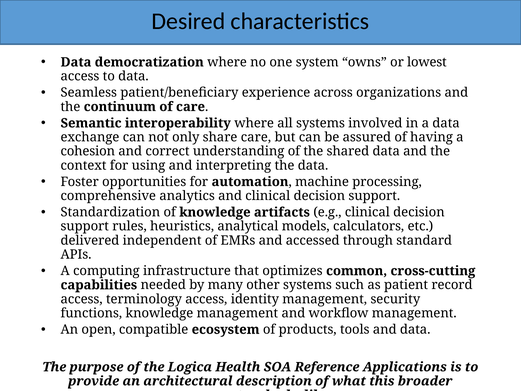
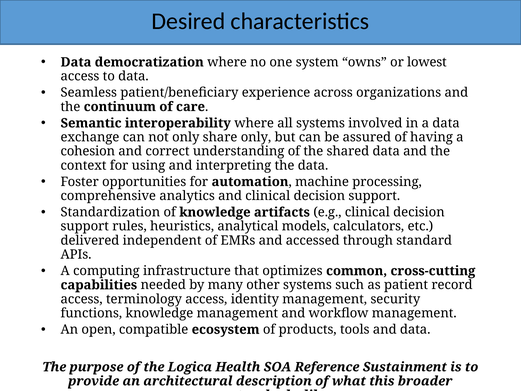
share care: care -> only
Applications: Applications -> Sustainment
